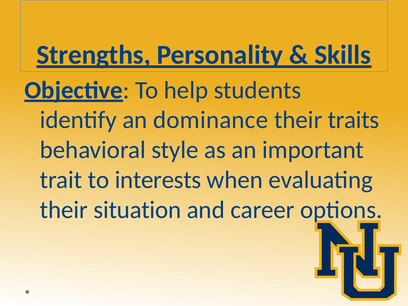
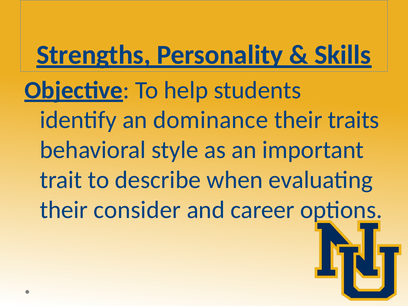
interests: interests -> describe
situation: situation -> consider
